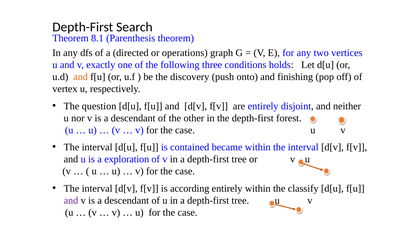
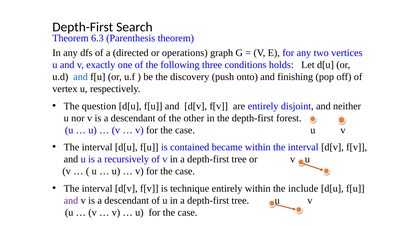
8.1: 8.1 -> 6.3
and at (81, 77) colour: orange -> blue
exploration: exploration -> recursively
according: according -> technique
classify: classify -> include
